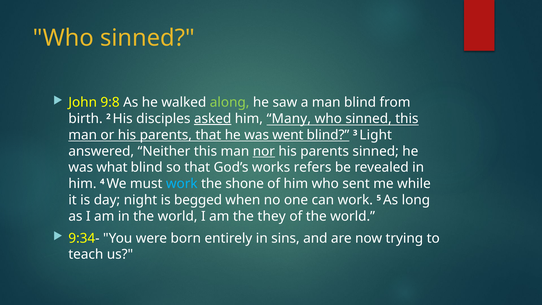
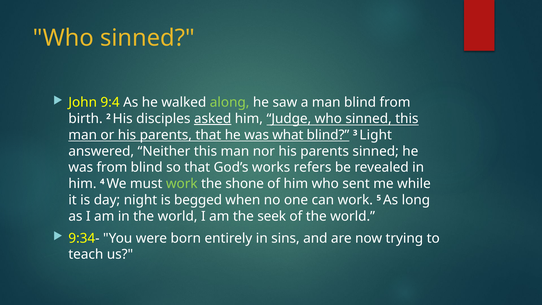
9:8: 9:8 -> 9:4
Many: Many -> Judge
went: went -> what
nor underline: present -> none
was what: what -> from
work at (182, 184) colour: light blue -> light green
they: they -> seek
